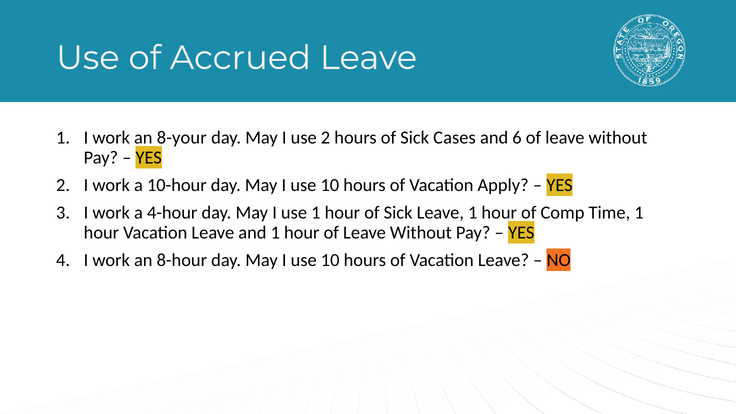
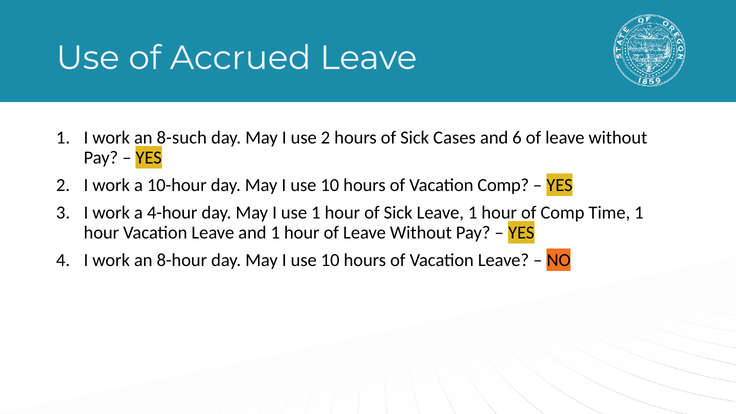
8-your: 8-your -> 8-such
Vacation Apply: Apply -> Comp
